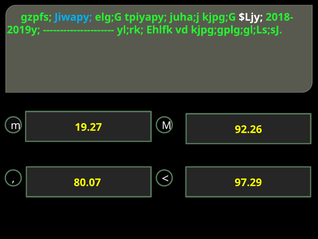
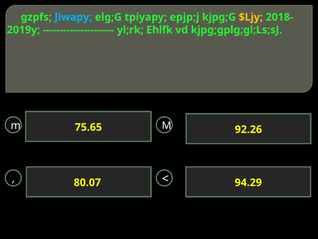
juha;j: juha;j -> epjp;j
$Ljy colour: white -> yellow
19.27: 19.27 -> 75.65
97.29: 97.29 -> 94.29
